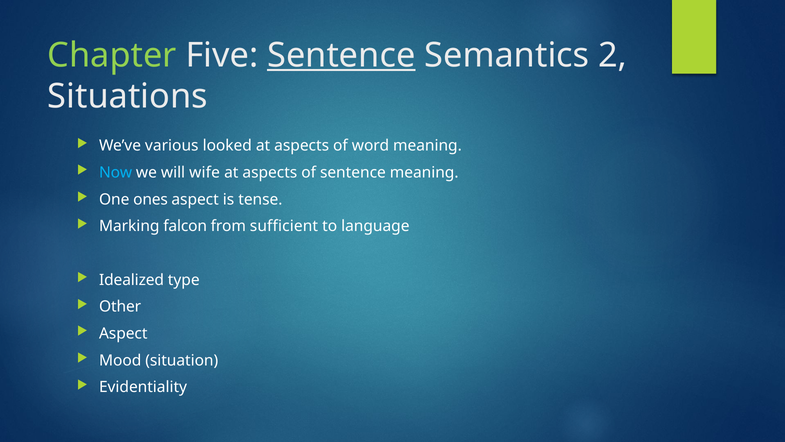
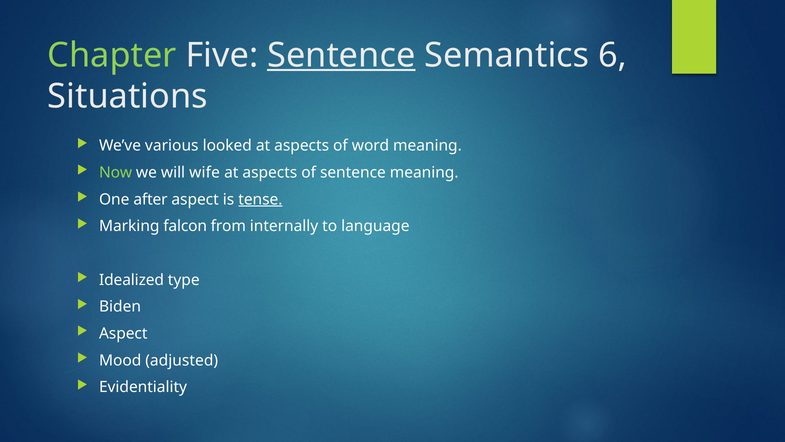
2: 2 -> 6
Now colour: light blue -> light green
ones: ones -> after
tense underline: none -> present
sufficient: sufficient -> internally
Other: Other -> Biden
situation: situation -> adjusted
